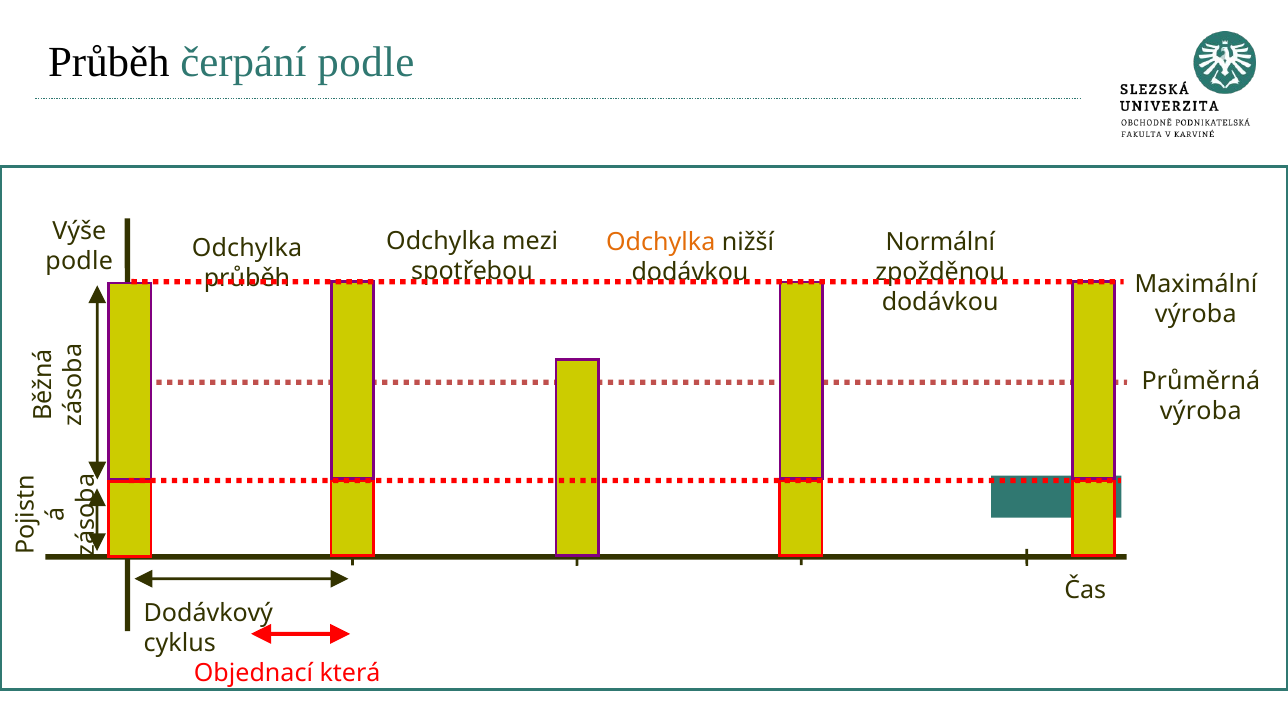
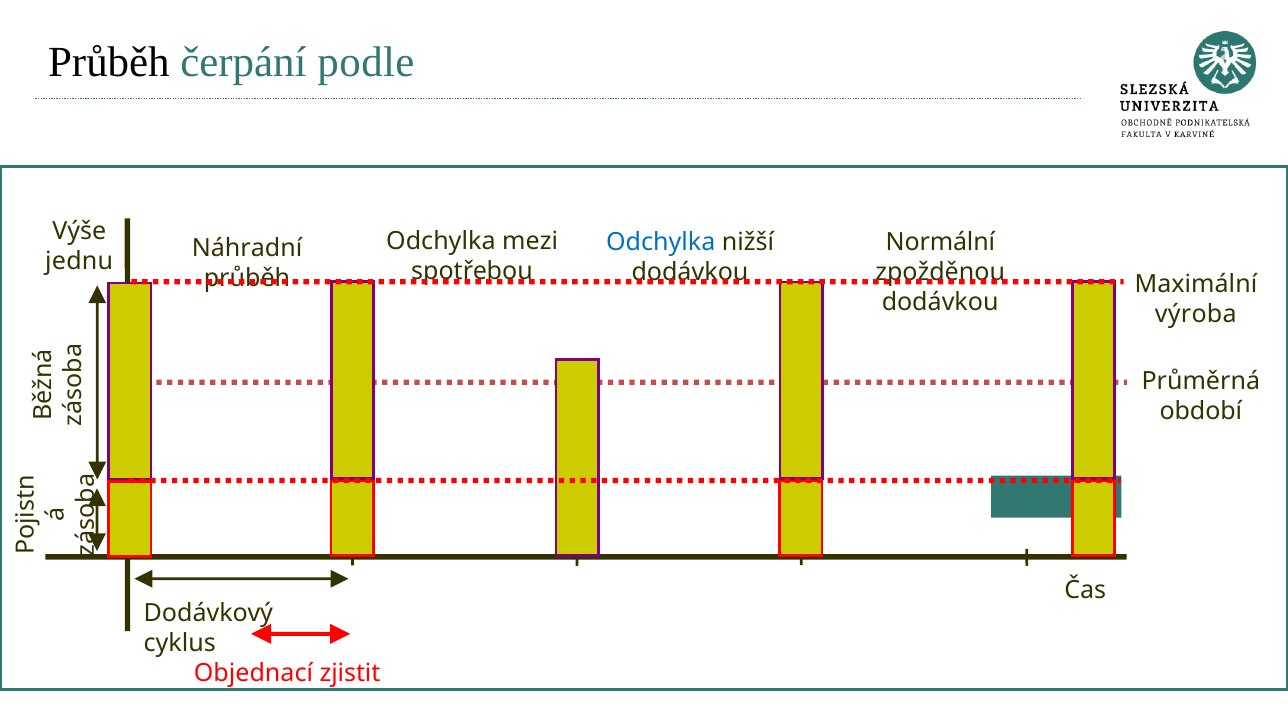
Odchylka at (661, 242) colour: orange -> blue
Odchylka at (247, 248): Odchylka -> Náhradní
podle at (79, 262): podle -> jednu
výroba at (1201, 412): výroba -> období
která: která -> zjistit
